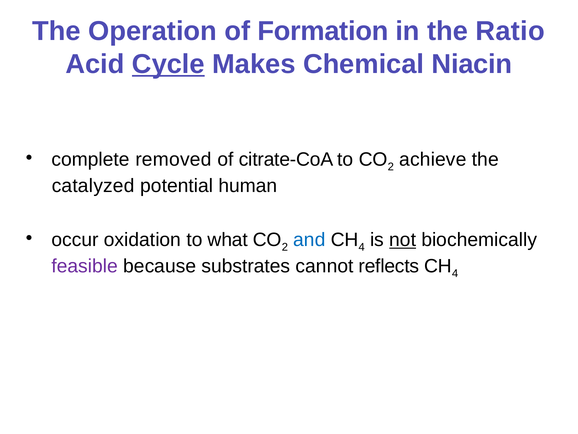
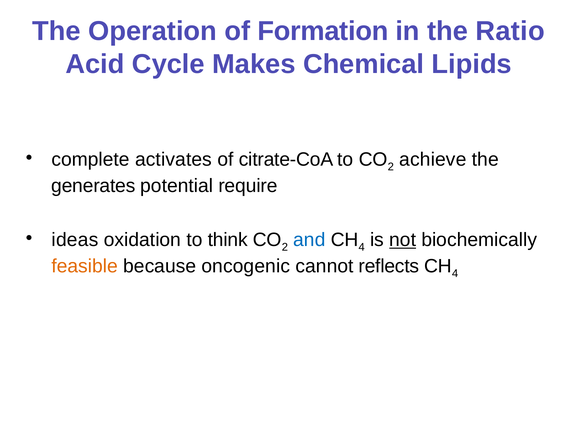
Cycle underline: present -> none
Niacin: Niacin -> Lipids
removed: removed -> activates
catalyzed: catalyzed -> generates
human: human -> require
occur: occur -> ideas
what: what -> think
feasible colour: purple -> orange
substrates: substrates -> oncogenic
